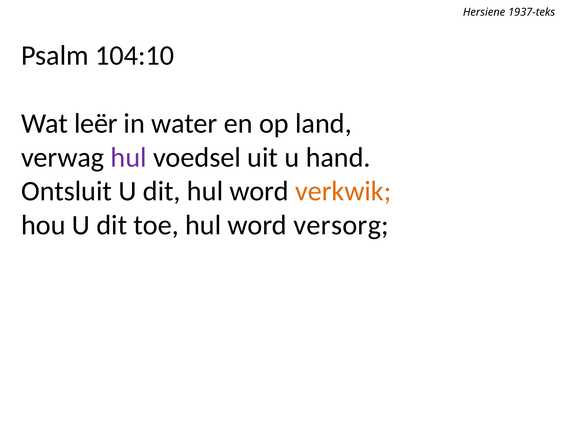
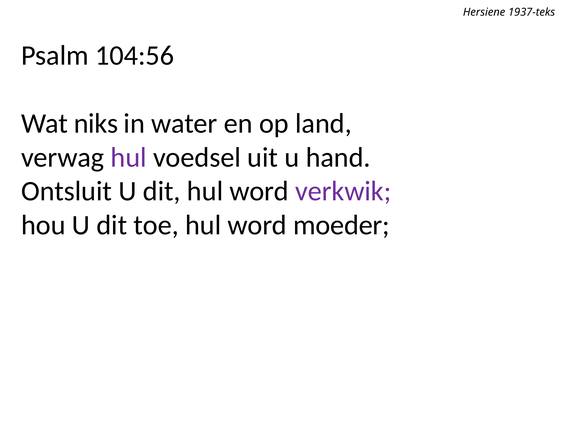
104:10: 104:10 -> 104:56
leër: leër -> niks
verkwik colour: orange -> purple
versorg: versorg -> moeder
